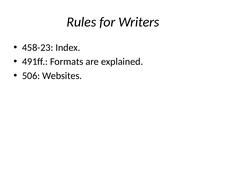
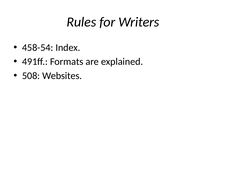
458-23: 458-23 -> 458-54
506: 506 -> 508
